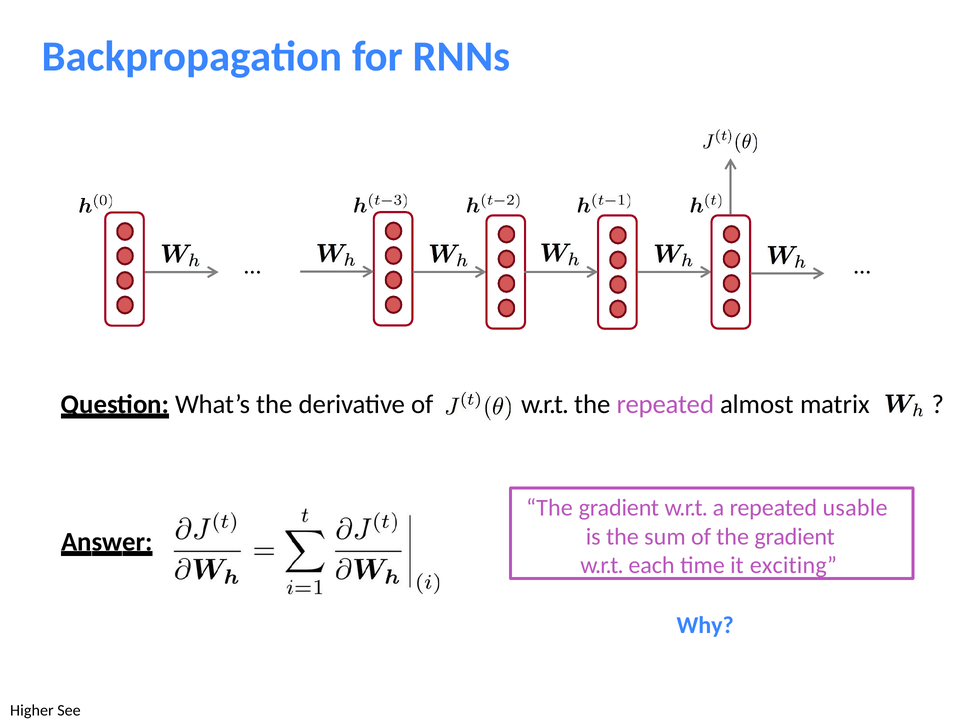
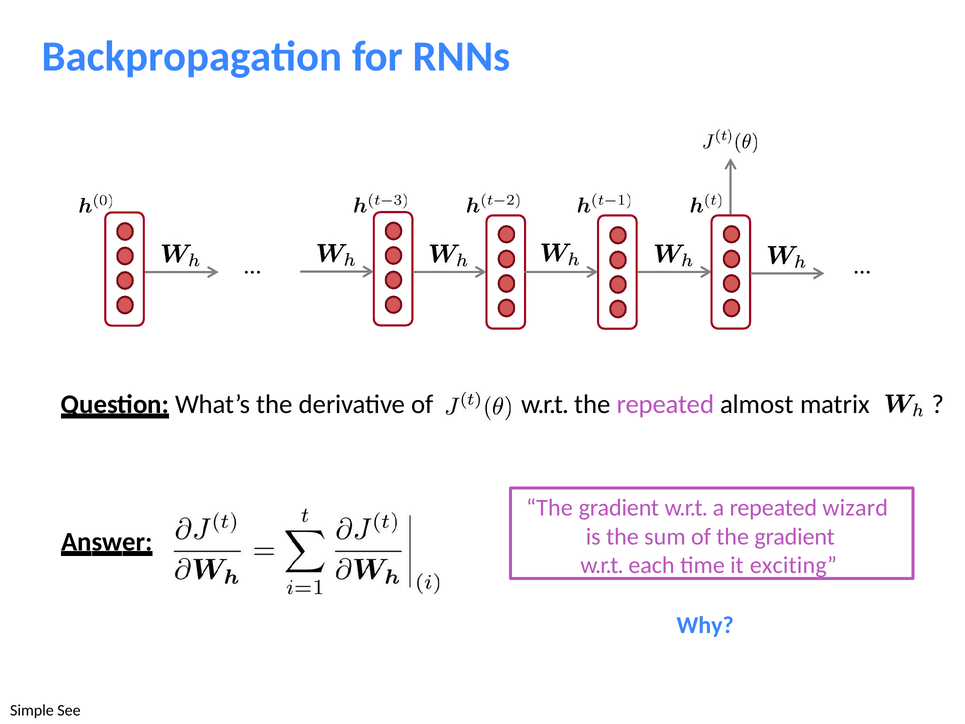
usable: usable -> wizard
Higher: Higher -> Simple
